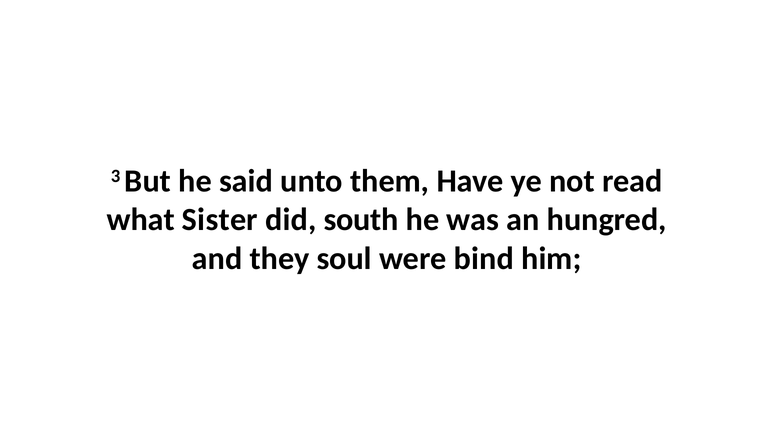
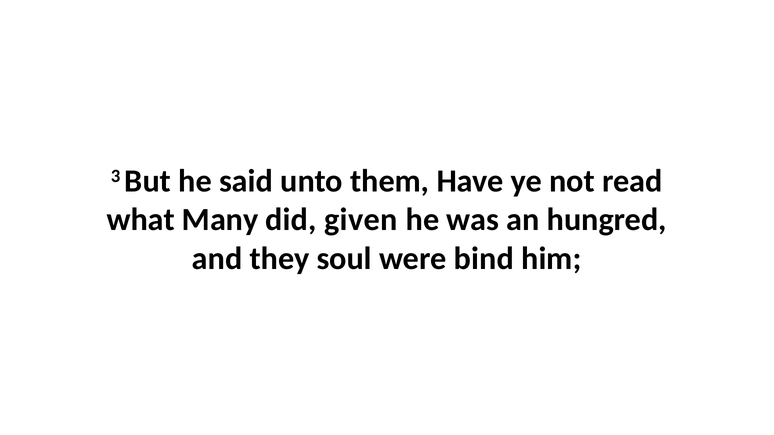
Sister: Sister -> Many
south: south -> given
